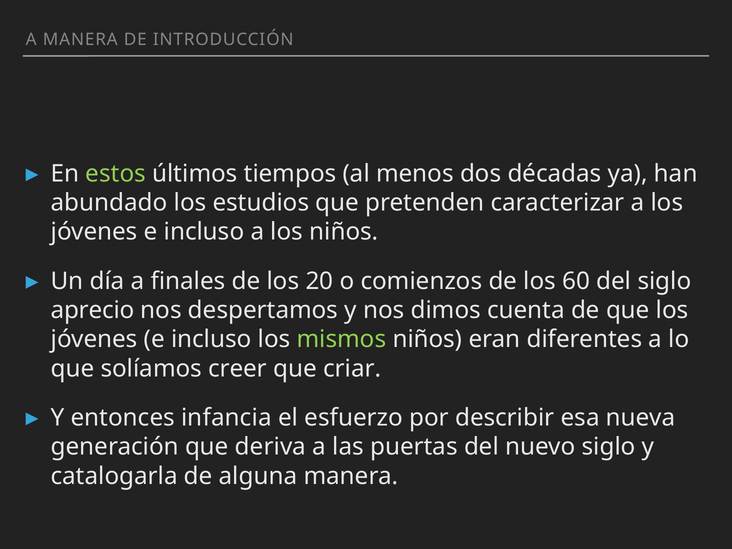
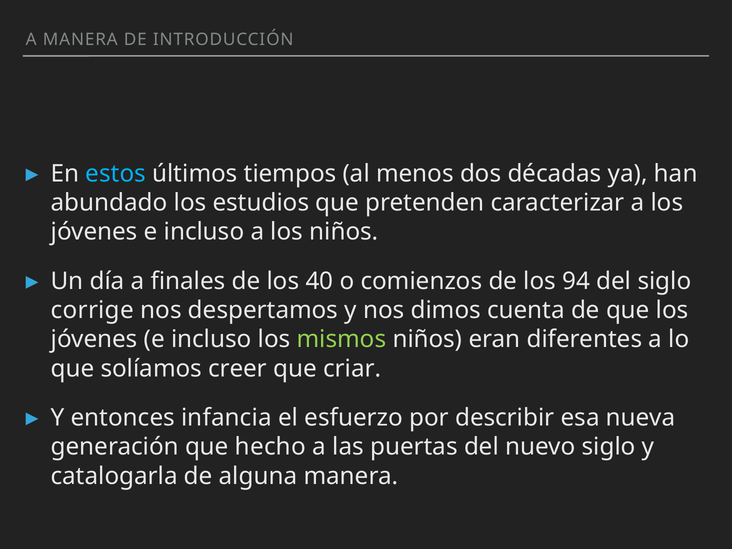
estos colour: light green -> light blue
20: 20 -> 40
60: 60 -> 94
aprecio: aprecio -> corrige
deriva: deriva -> hecho
